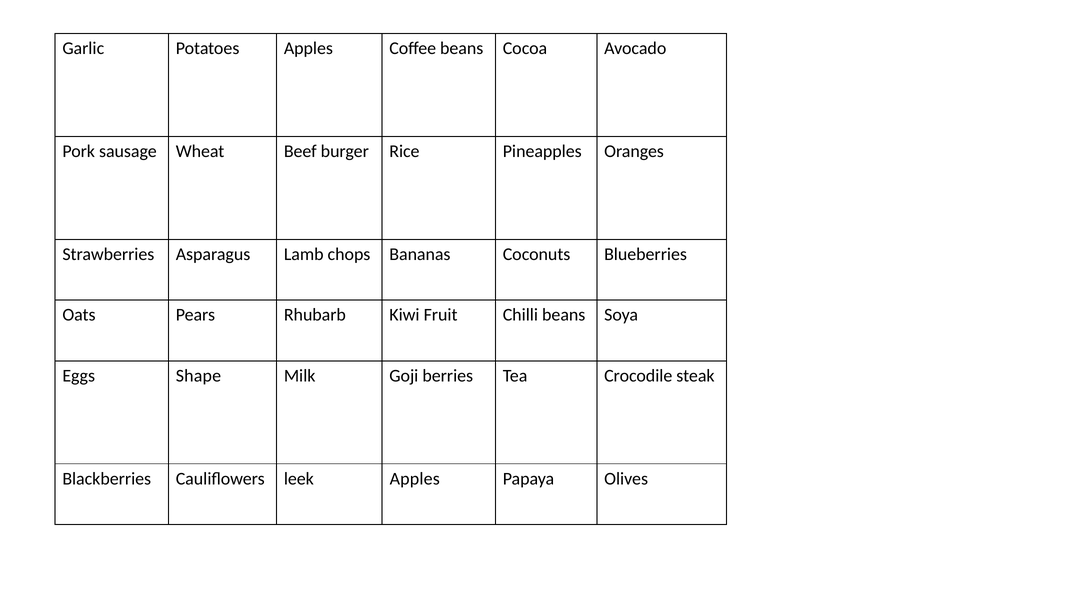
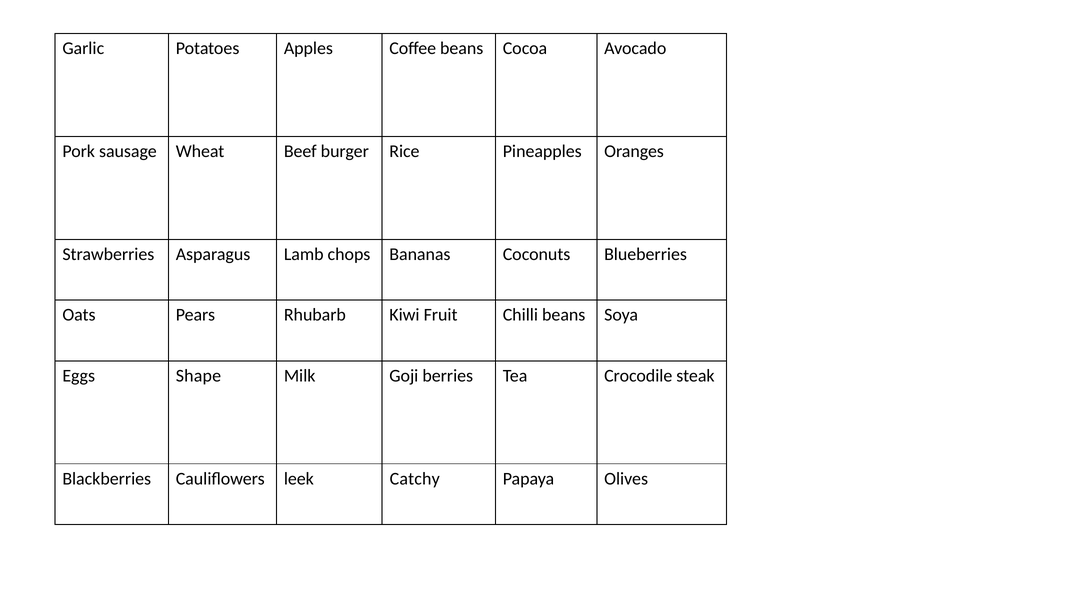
leek Apples: Apples -> Catchy
